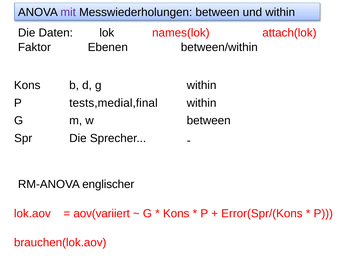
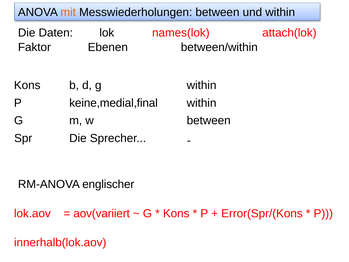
mit colour: purple -> orange
tests,medial,final: tests,medial,final -> keine,medial,final
brauchen(lok.aov: brauchen(lok.aov -> innerhalb(lok.aov
